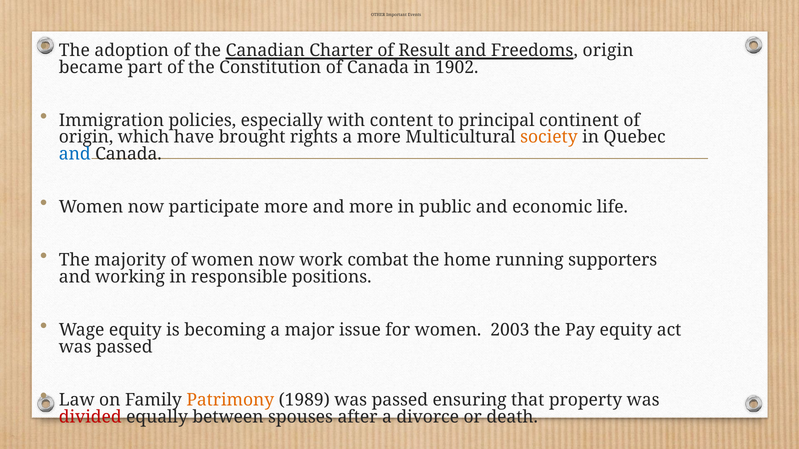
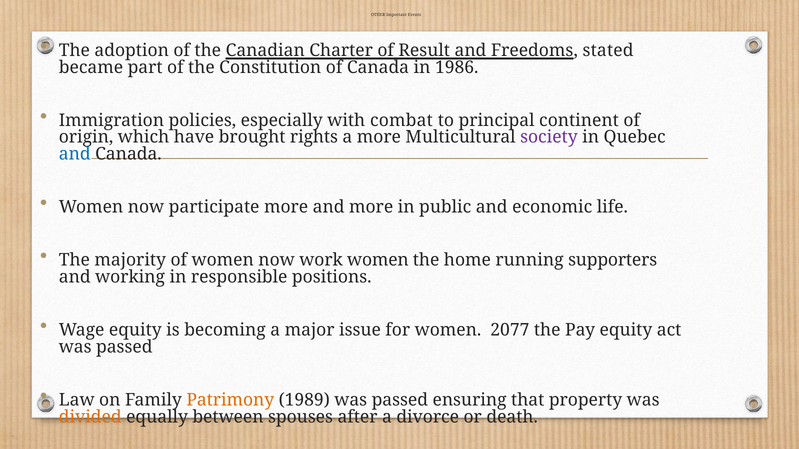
Freedoms origin: origin -> stated
1902: 1902 -> 1986
content: content -> combat
society colour: orange -> purple
work combat: combat -> women
2003: 2003 -> 2077
divided colour: red -> orange
